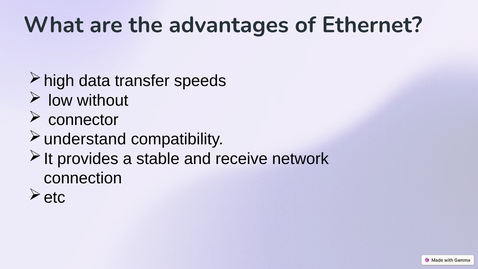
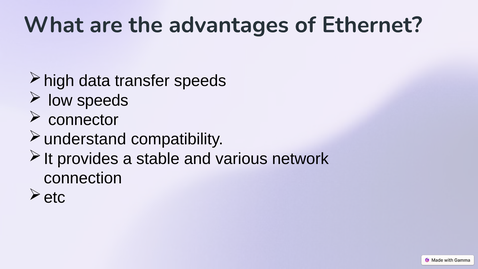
low without: without -> speeds
receive: receive -> various
